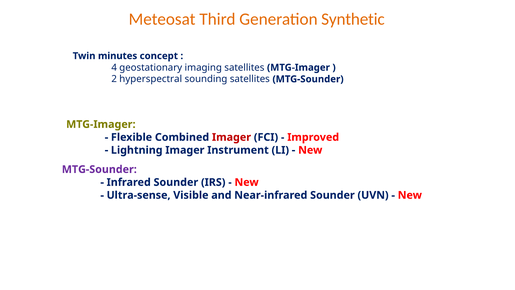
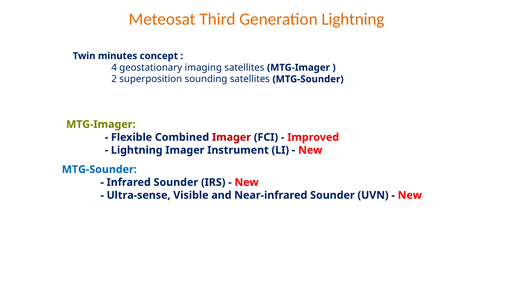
Generation Synthetic: Synthetic -> Lightning
hyperspectral: hyperspectral -> superposition
MTG-Sounder at (99, 169) colour: purple -> blue
